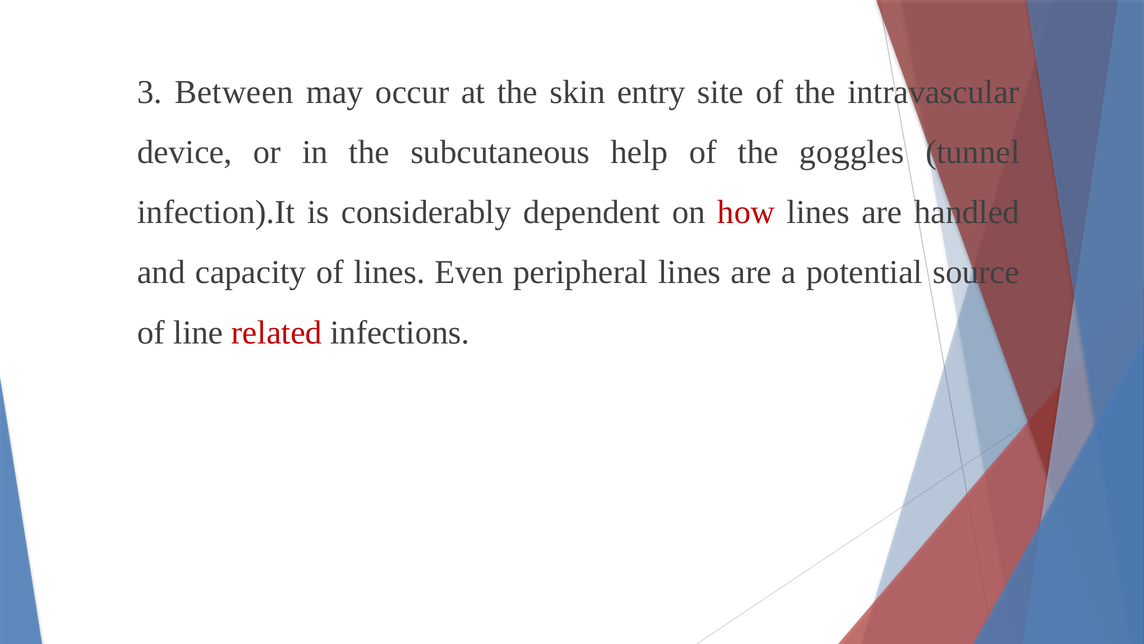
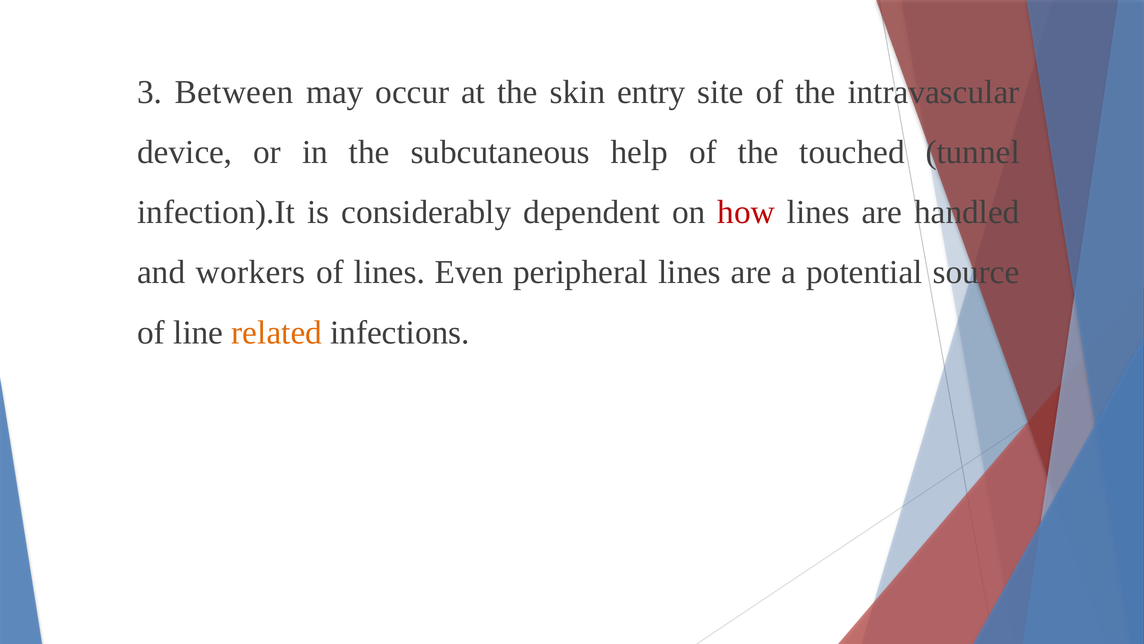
goggles: goggles -> touched
capacity: capacity -> workers
related colour: red -> orange
